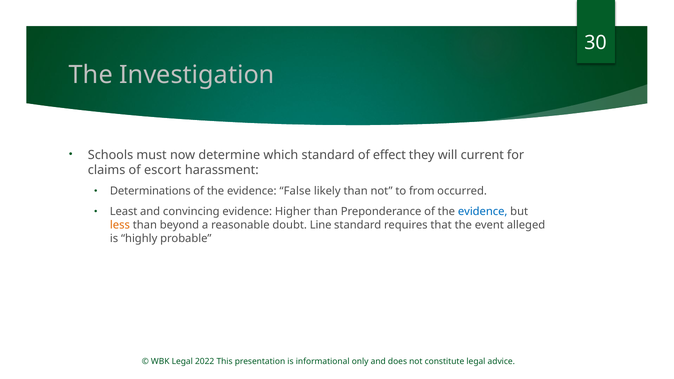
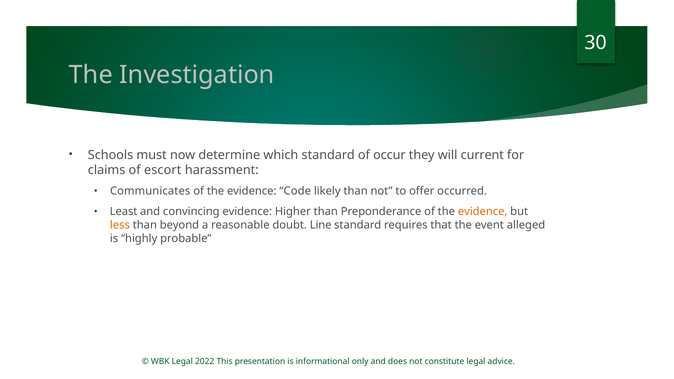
effect: effect -> occur
Determinations: Determinations -> Communicates
False: False -> Code
from: from -> offer
evidence at (483, 212) colour: blue -> orange
